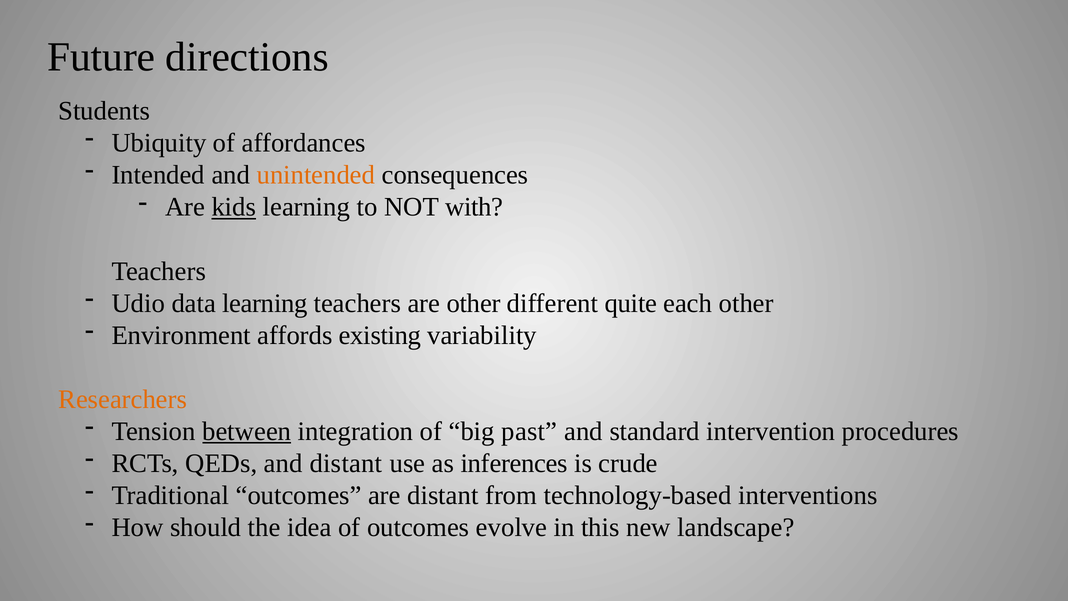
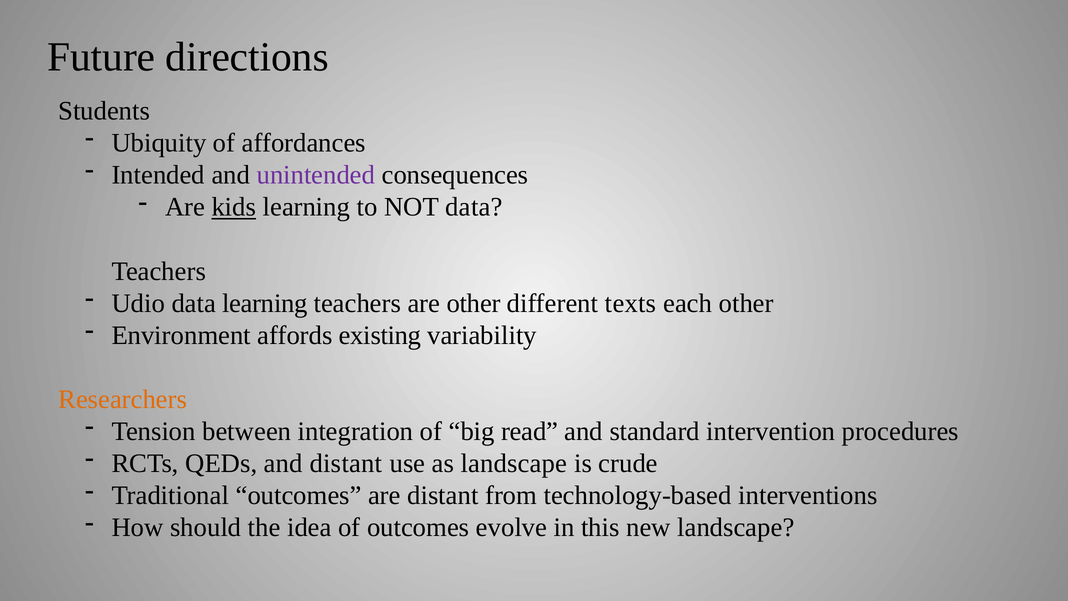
unintended colour: orange -> purple
NOT with: with -> data
quite: quite -> texts
between underline: present -> none
past: past -> read
as inferences: inferences -> landscape
